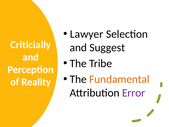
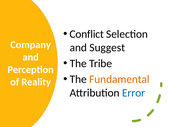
Lawyer: Lawyer -> Conflict
Criticially: Criticially -> Company
Error colour: purple -> blue
